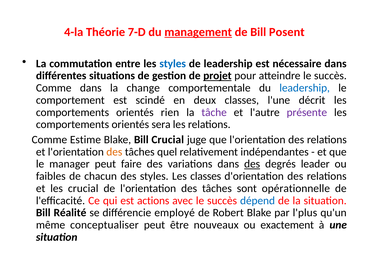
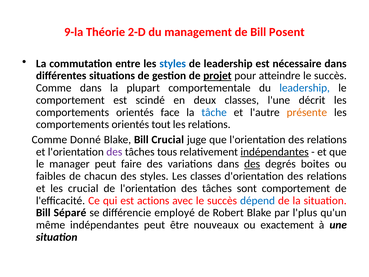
4-la: 4-la -> 9-la
7-D: 7-D -> 2-D
management underline: present -> none
change: change -> plupart
rien: rien -> face
tâche colour: purple -> blue
présente colour: purple -> orange
sera: sera -> tout
Estime: Estime -> Donné
des at (114, 152) colour: orange -> purple
quel: quel -> tous
indépendantes at (275, 152) underline: none -> present
leader: leader -> boites
sont opérationnelle: opérationnelle -> comportement
Réalité: Réalité -> Séparé
même conceptualiser: conceptualiser -> indépendantes
